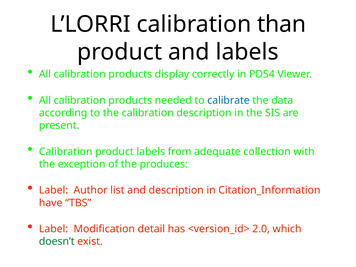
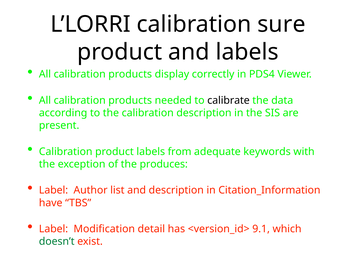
than: than -> sure
calibrate colour: blue -> black
collection: collection -> keywords
2.0: 2.0 -> 9.1
